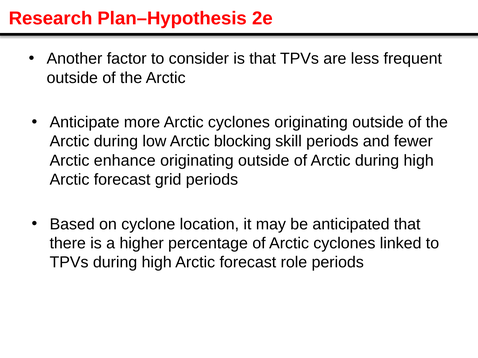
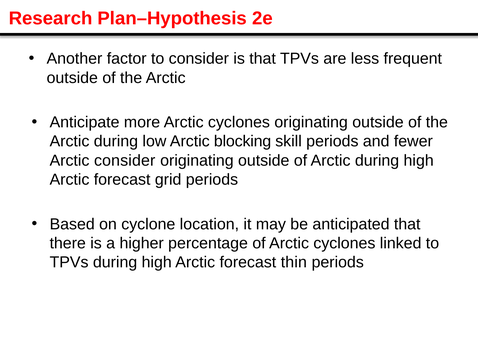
Arctic enhance: enhance -> consider
role: role -> thin
